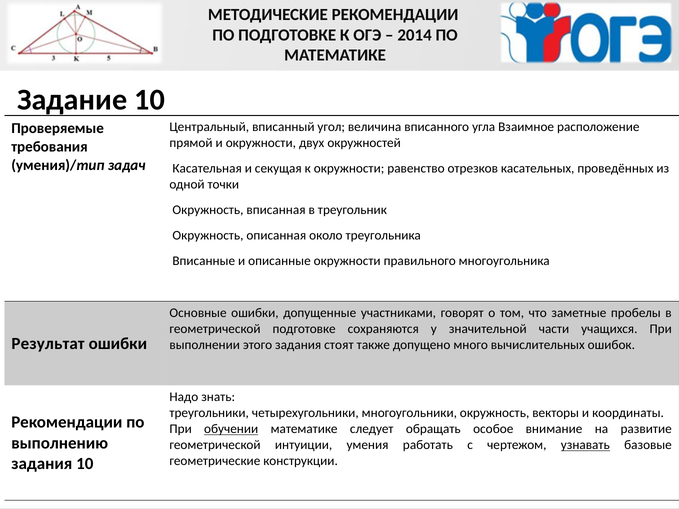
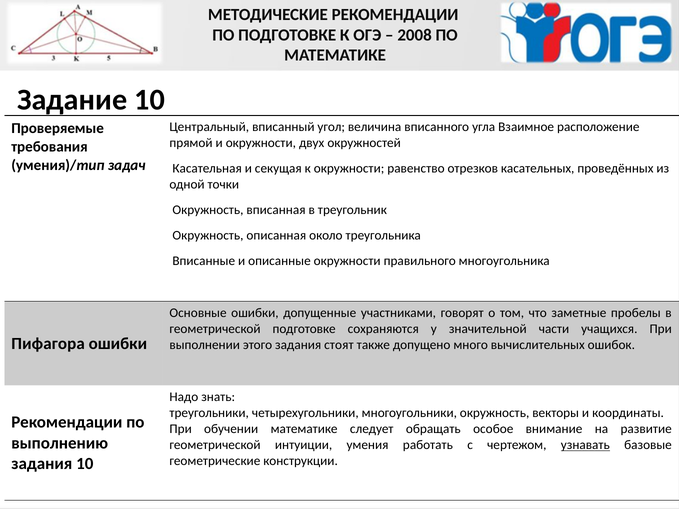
2014: 2014 -> 2008
Результат: Результат -> Пифагора
обучении underline: present -> none
